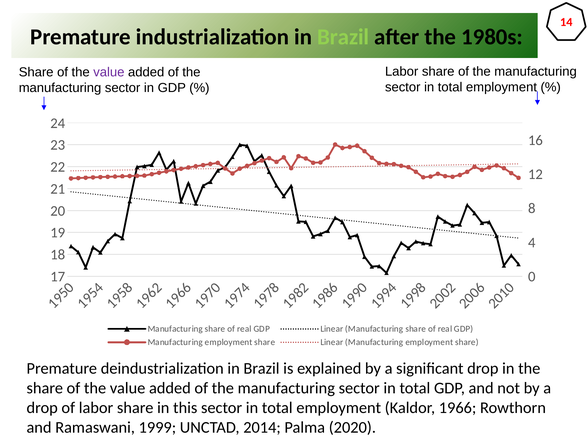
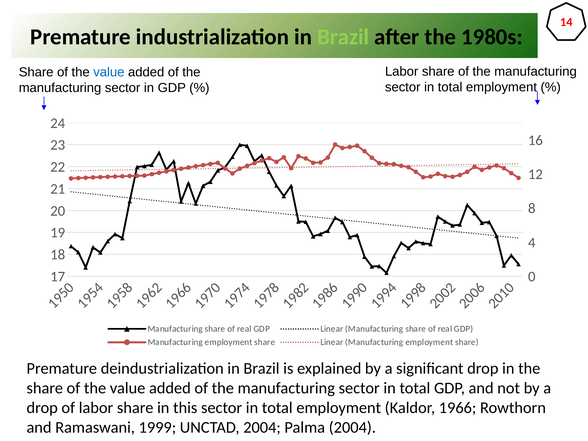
value at (109, 72) colour: purple -> blue
UNCTAD 2014: 2014 -> 2004
Palma 2020: 2020 -> 2004
